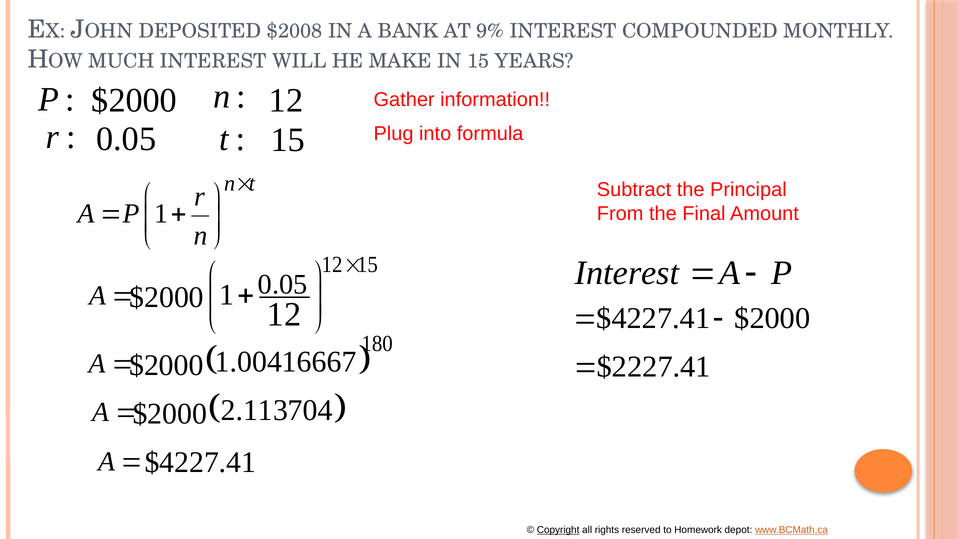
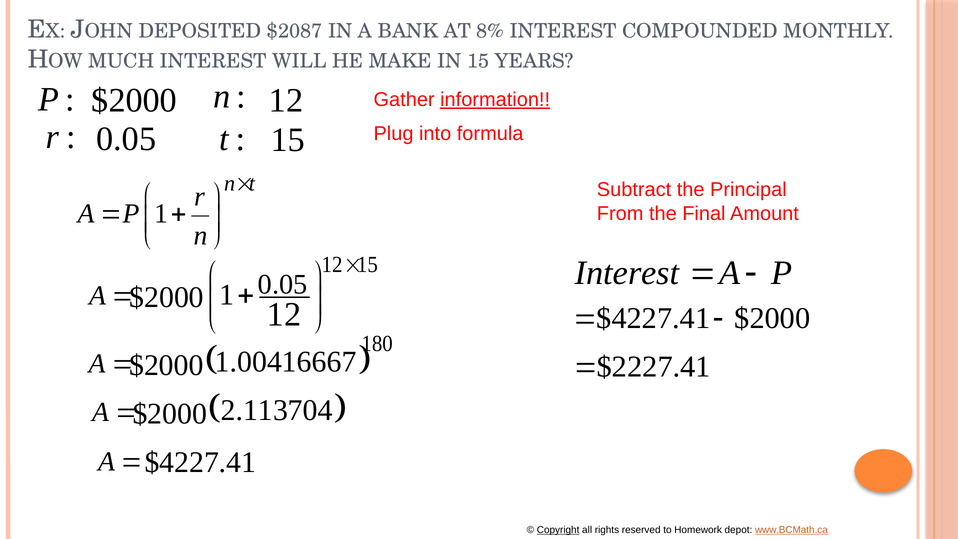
$2008: $2008 -> $2087
9%: 9% -> 8%
information underline: none -> present
